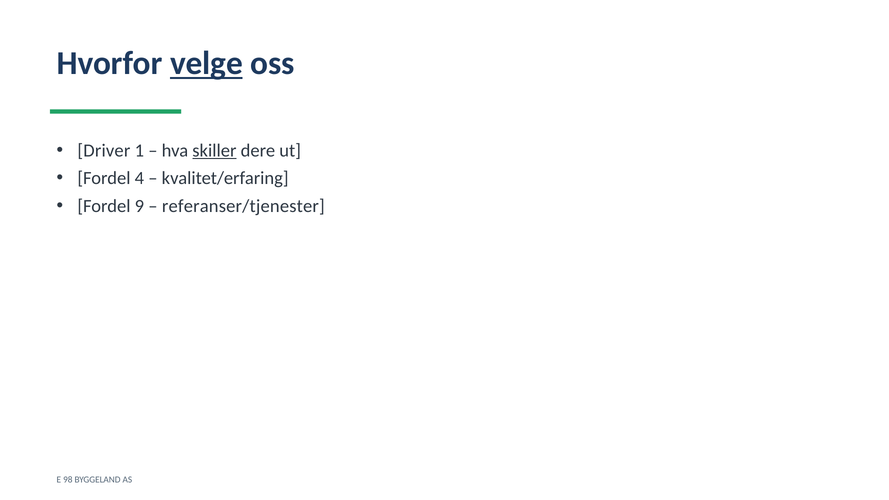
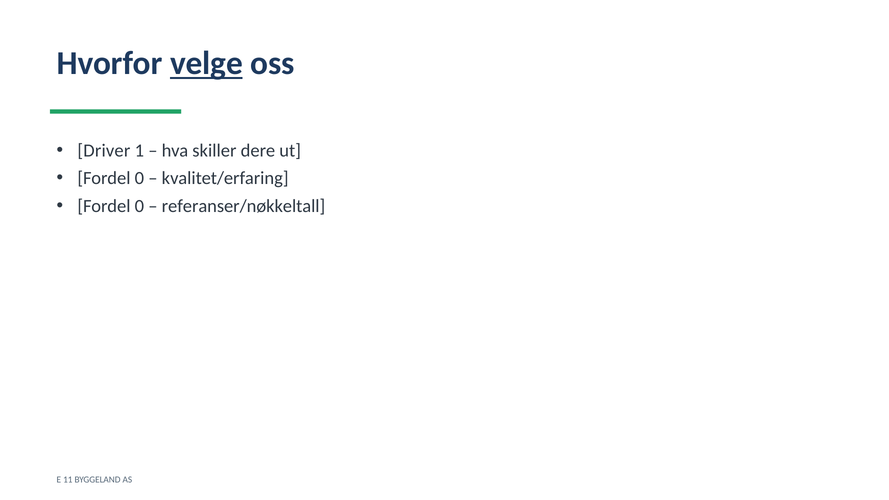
skiller underline: present -> none
4 at (139, 178): 4 -> 0
9 at (139, 206): 9 -> 0
referanser/tjenester: referanser/tjenester -> referanser/nøkkeltall
98: 98 -> 11
